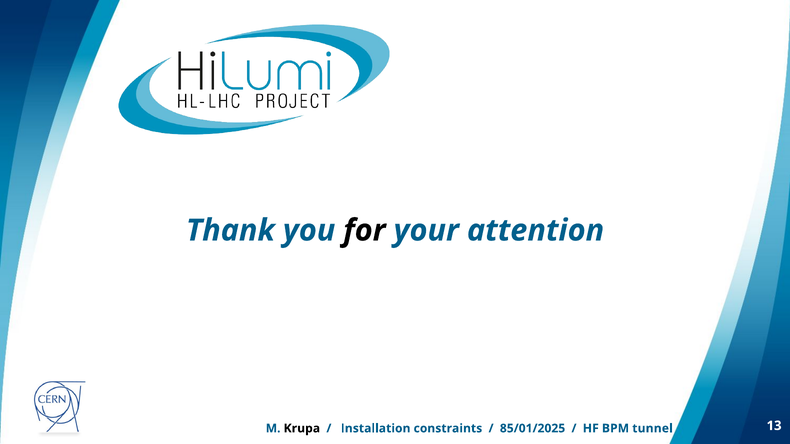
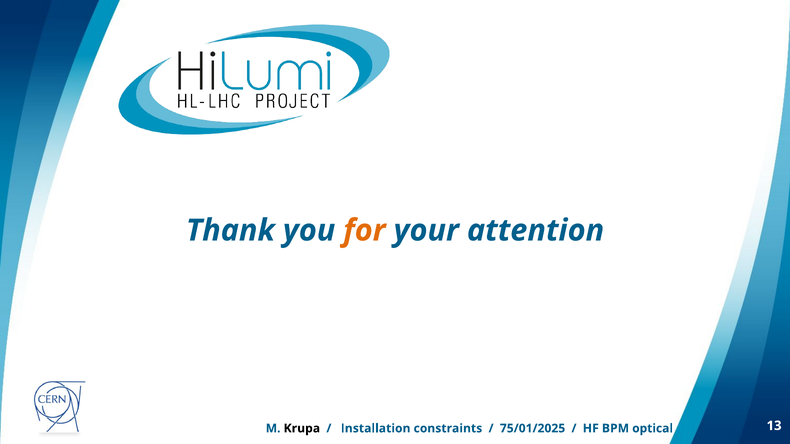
for colour: black -> orange
85/01/2025: 85/01/2025 -> 75/01/2025
tunnel: tunnel -> optical
